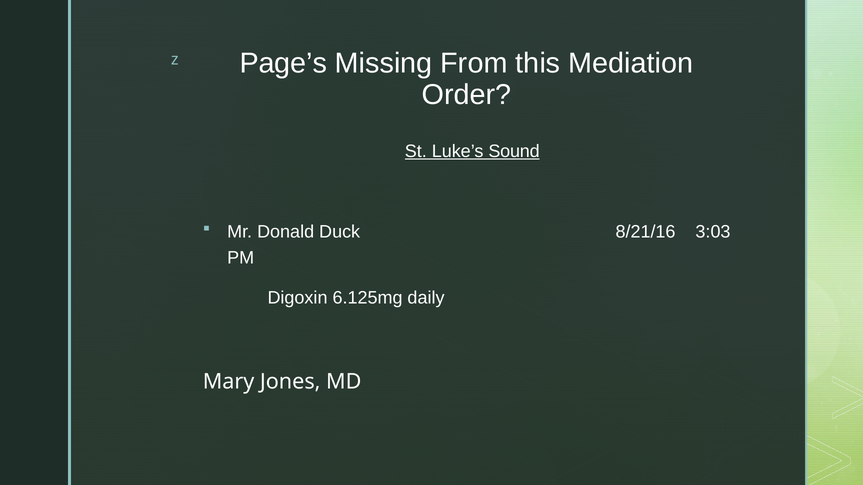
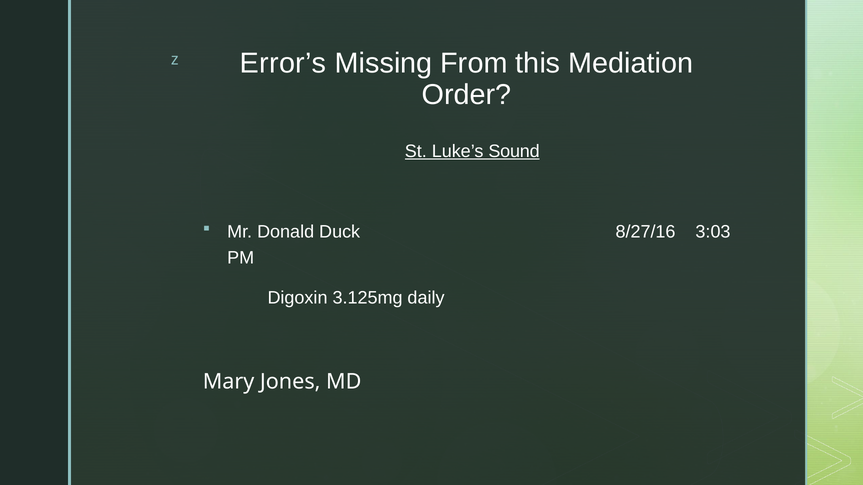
Page’s: Page’s -> Error’s
8/21/16: 8/21/16 -> 8/27/16
6.125mg: 6.125mg -> 3.125mg
